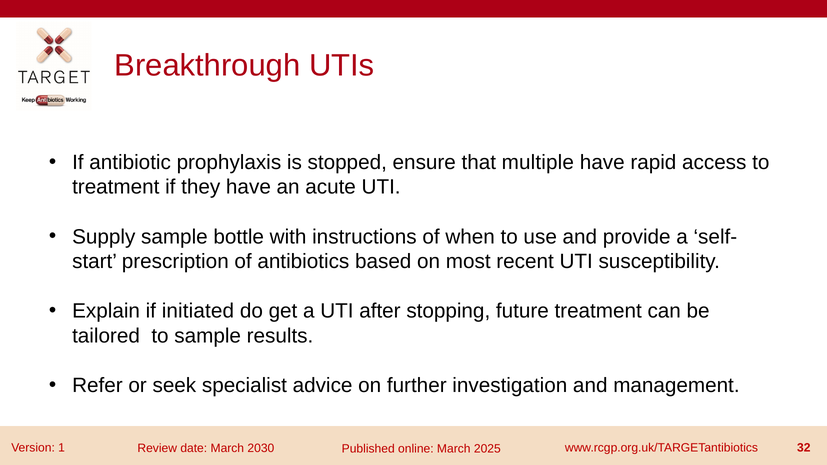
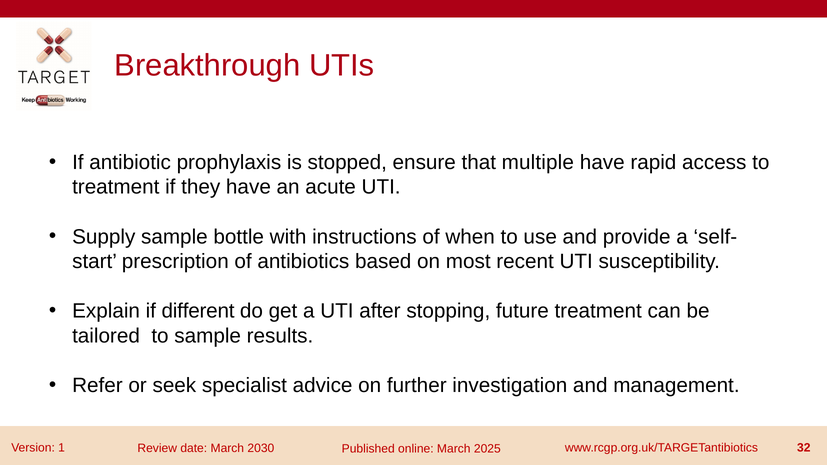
initiated: initiated -> different
